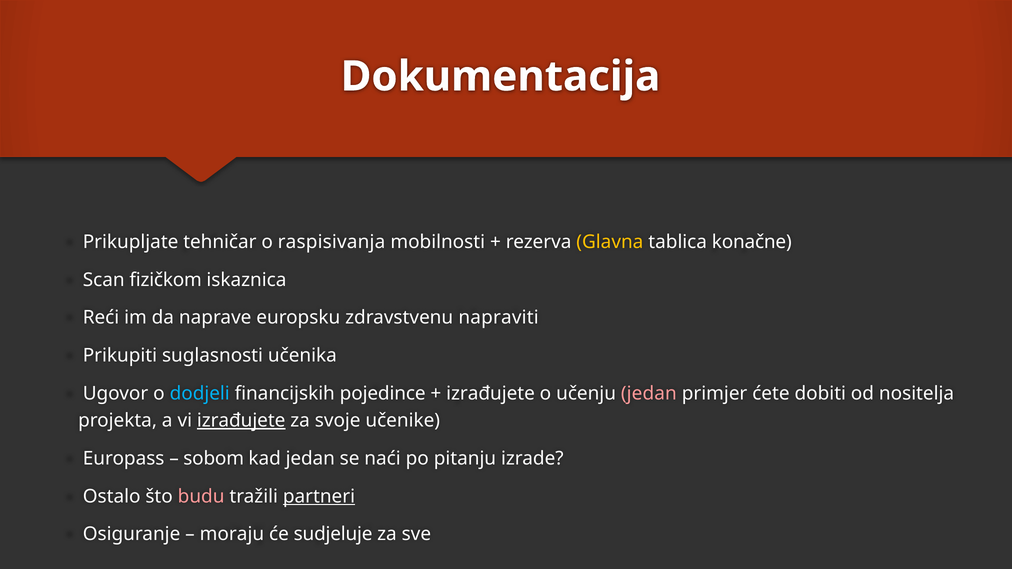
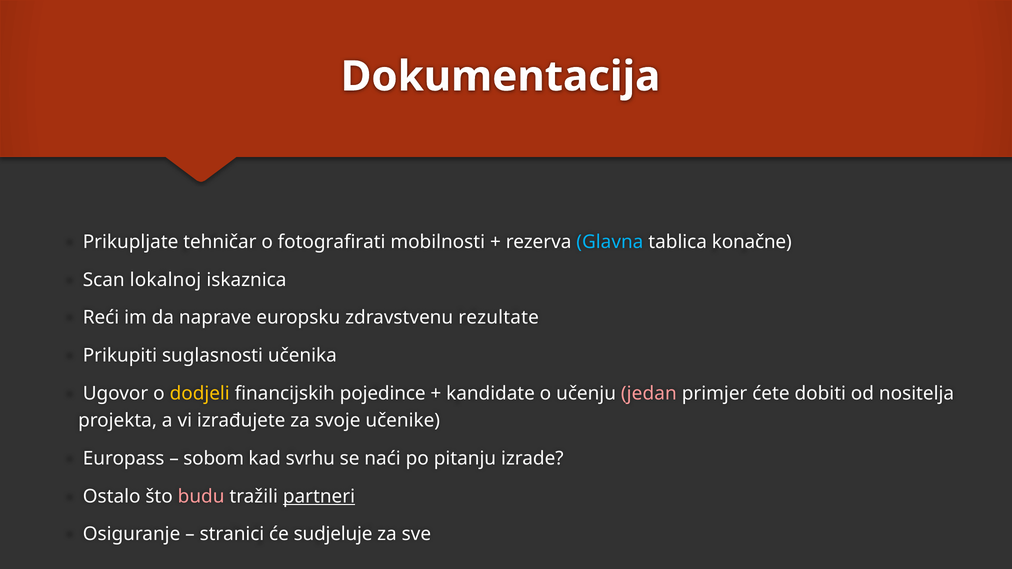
raspisivanja: raspisivanja -> fotografirati
Glavna colour: yellow -> light blue
fizičkom: fizičkom -> lokalnoj
napraviti: napraviti -> rezultate
dodjeli colour: light blue -> yellow
izrađujete at (491, 394): izrađujete -> kandidate
izrađujete at (241, 421) underline: present -> none
kad jedan: jedan -> svrhu
moraju: moraju -> stranici
